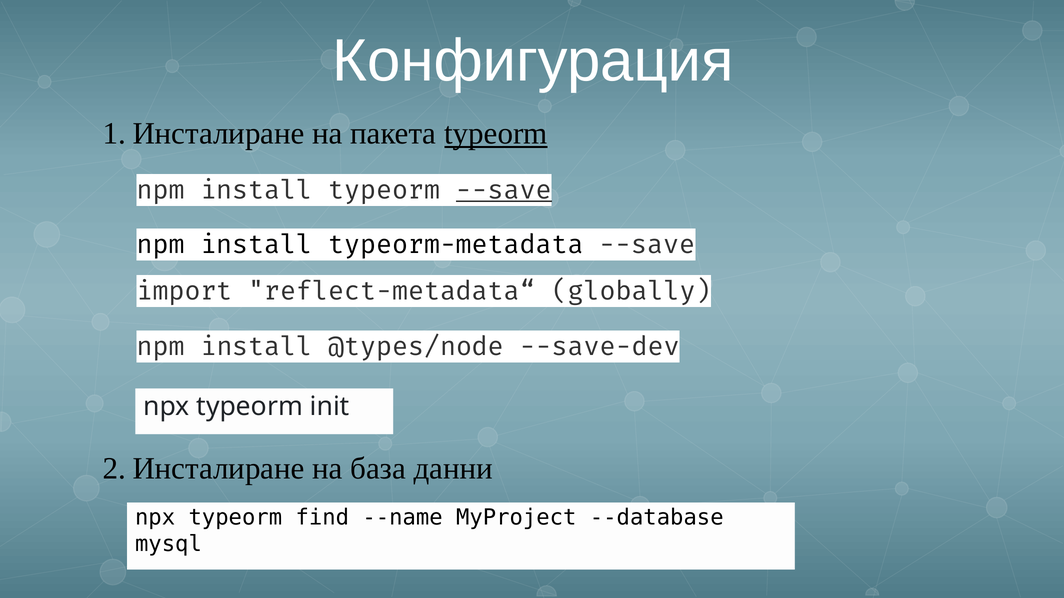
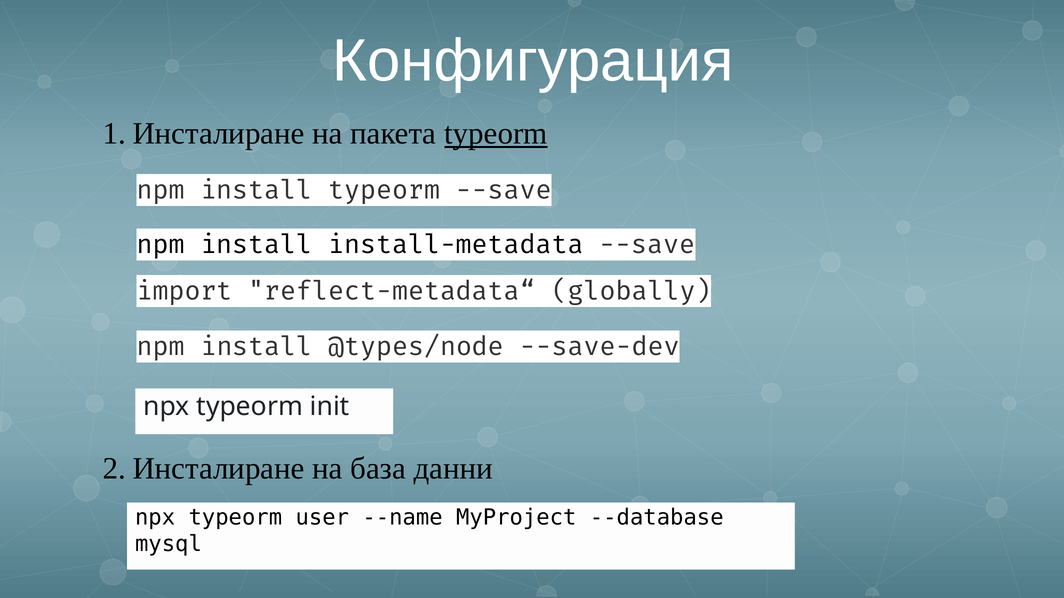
--save at (504, 190) underline: present -> none
typeorm-metadata: typeorm-metadata -> install-metadata
find: find -> user
